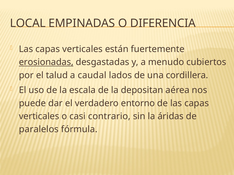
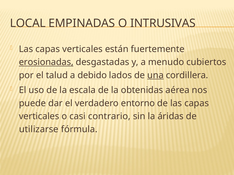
DIFERENCIA: DIFERENCIA -> INTRUSIVAS
caudal: caudal -> debido
una underline: none -> present
depositan: depositan -> obtenidas
paralelos: paralelos -> utilizarse
